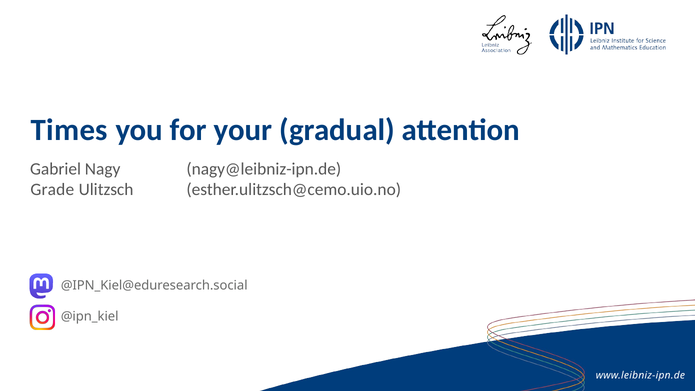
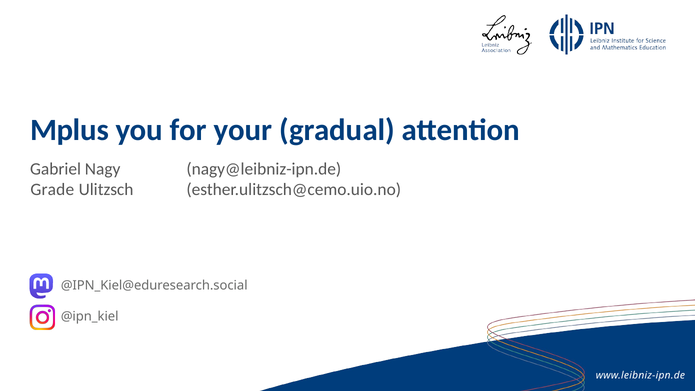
Times: Times -> Mplus
